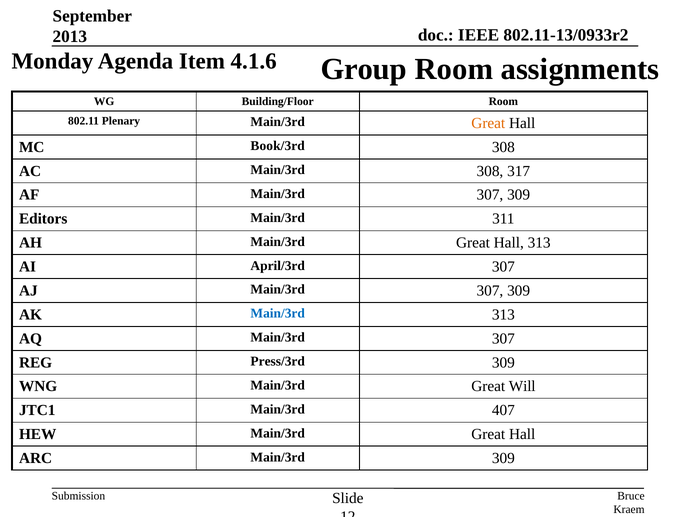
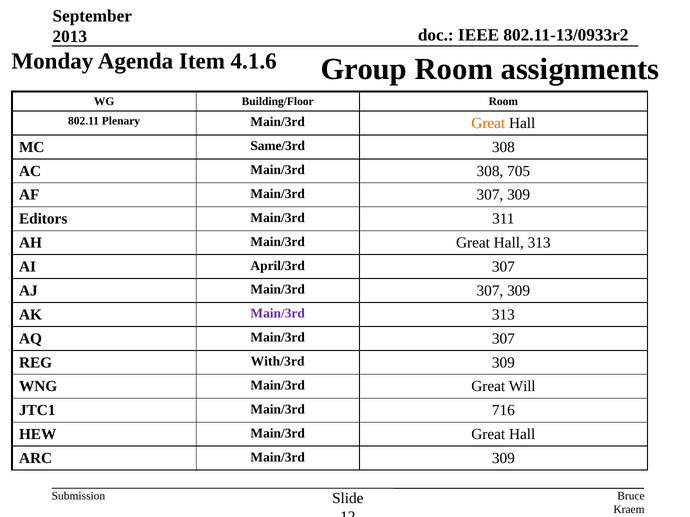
Book/3rd: Book/3rd -> Same/3rd
317: 317 -> 705
Main/3rd at (278, 314) colour: blue -> purple
Press/3rd: Press/3rd -> With/3rd
407: 407 -> 716
